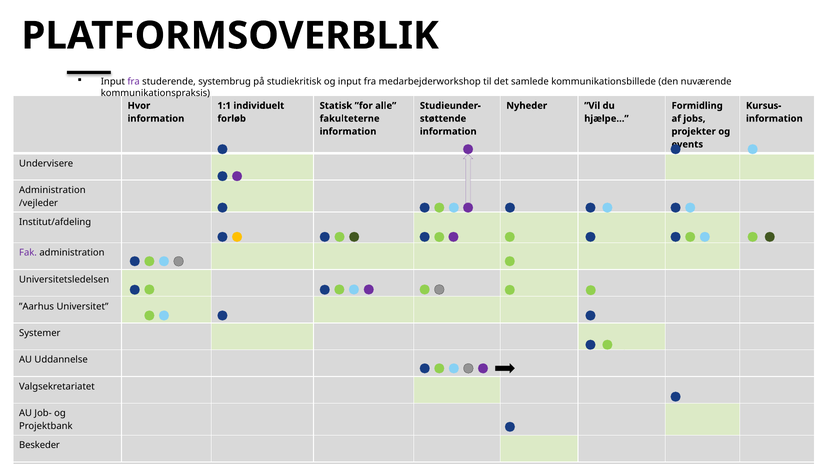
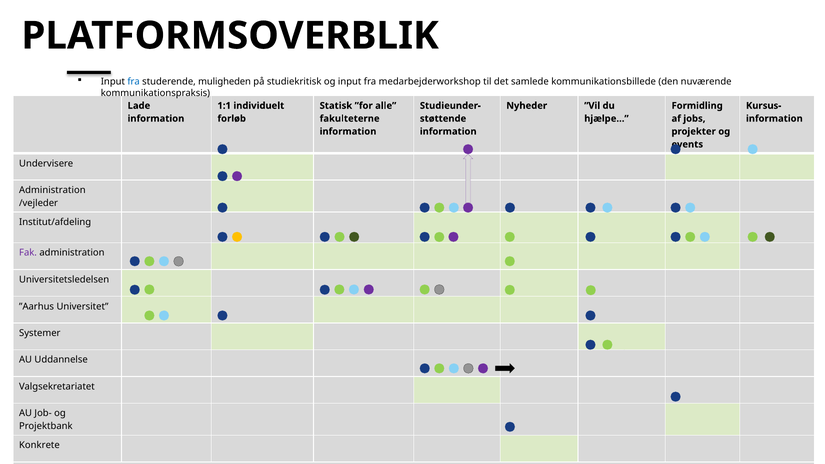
fra at (134, 82) colour: purple -> blue
systembrug: systembrug -> muligheden
Hvor: Hvor -> Lade
Beskeder: Beskeder -> Konkrete
